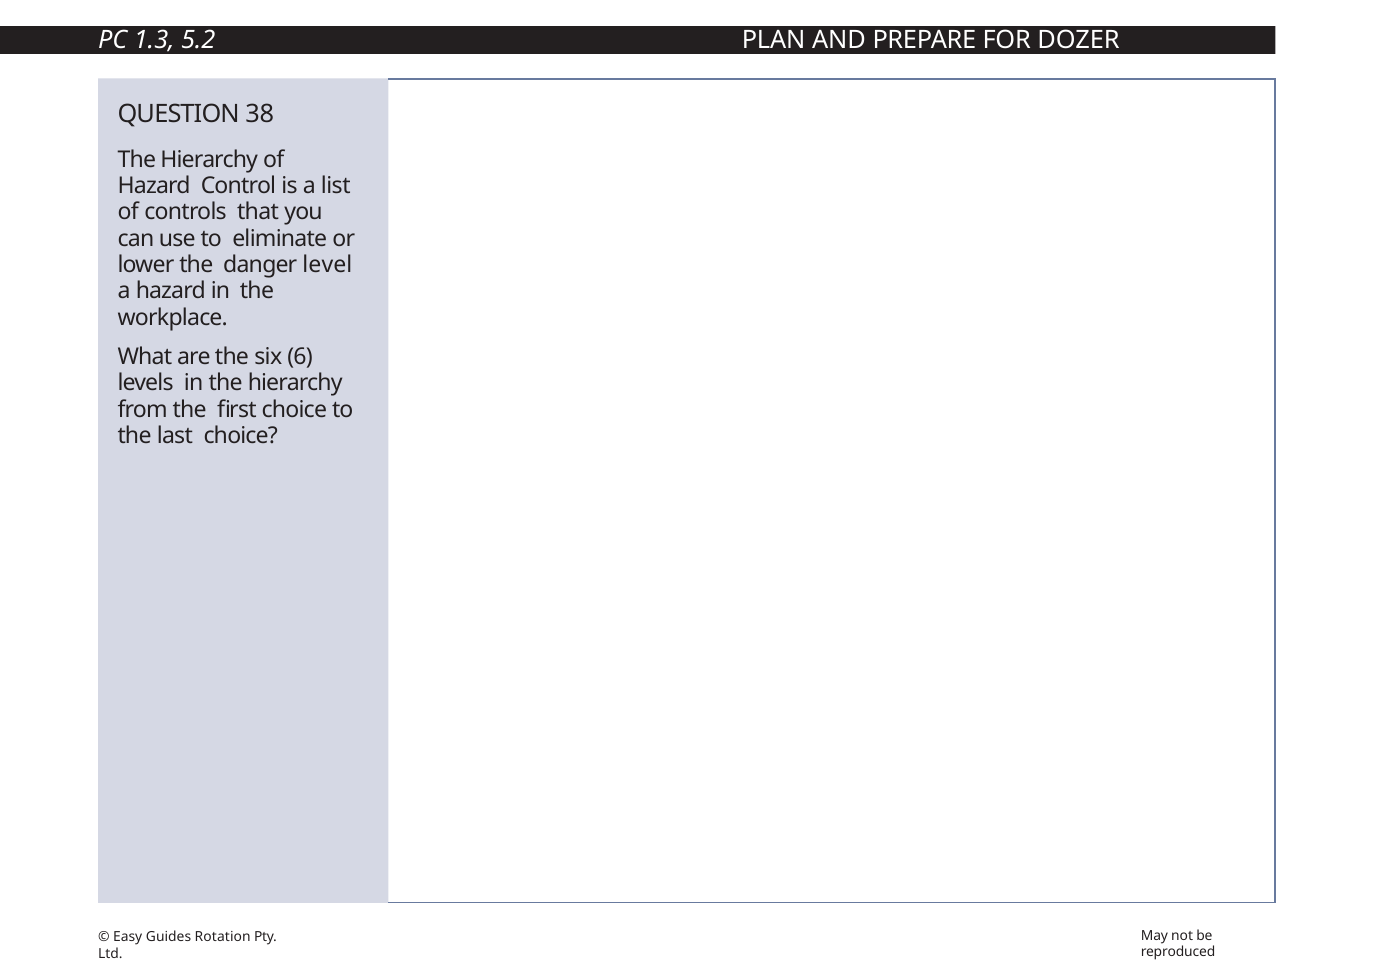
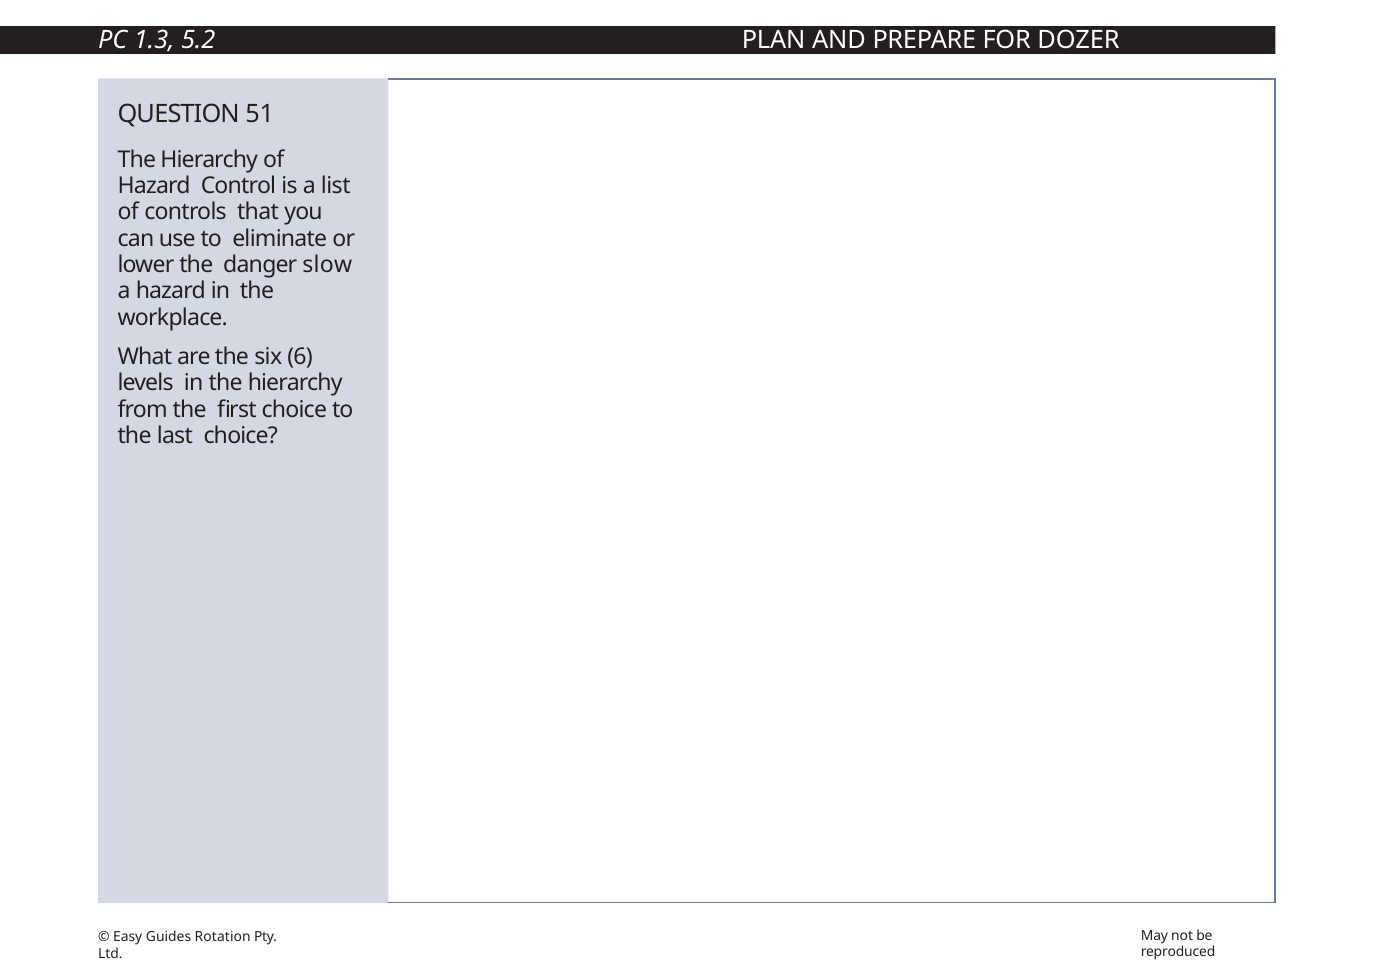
38: 38 -> 51
level: level -> slow
